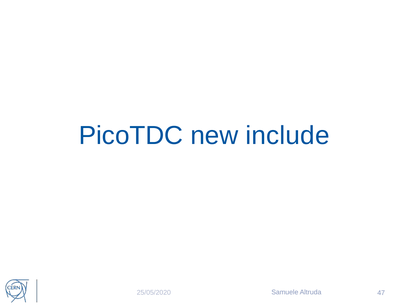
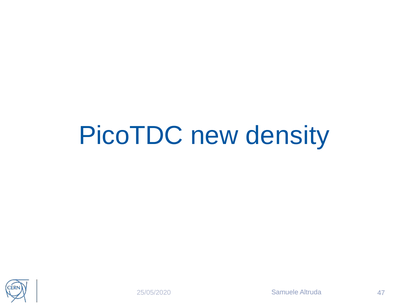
include: include -> density
